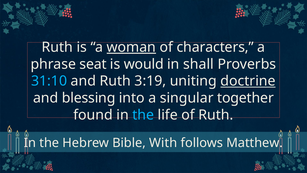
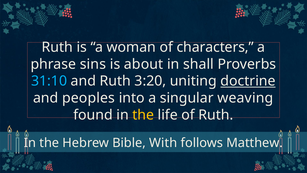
woman underline: present -> none
seat: seat -> sins
would: would -> about
3:19: 3:19 -> 3:20
blessing: blessing -> peoples
together: together -> weaving
the at (143, 115) colour: light blue -> yellow
